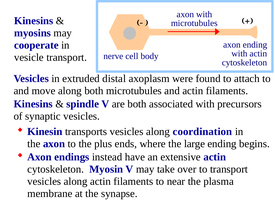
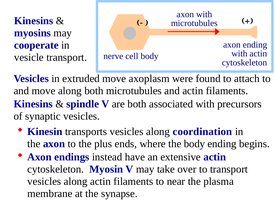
extruded distal: distal -> move
the large: large -> body
